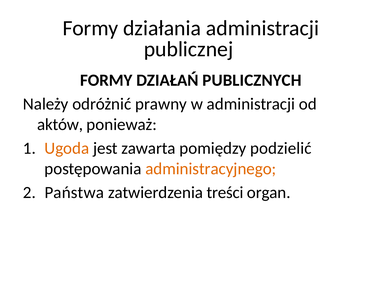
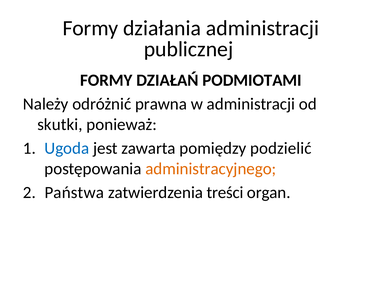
PUBLICZNYCH: PUBLICZNYCH -> PODMIOTAMI
prawny: prawny -> prawna
aktów: aktów -> skutki
Ugoda colour: orange -> blue
